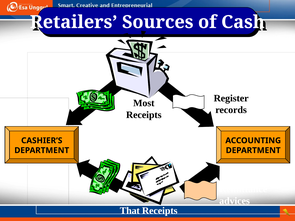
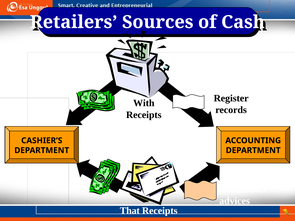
Most: Most -> With
